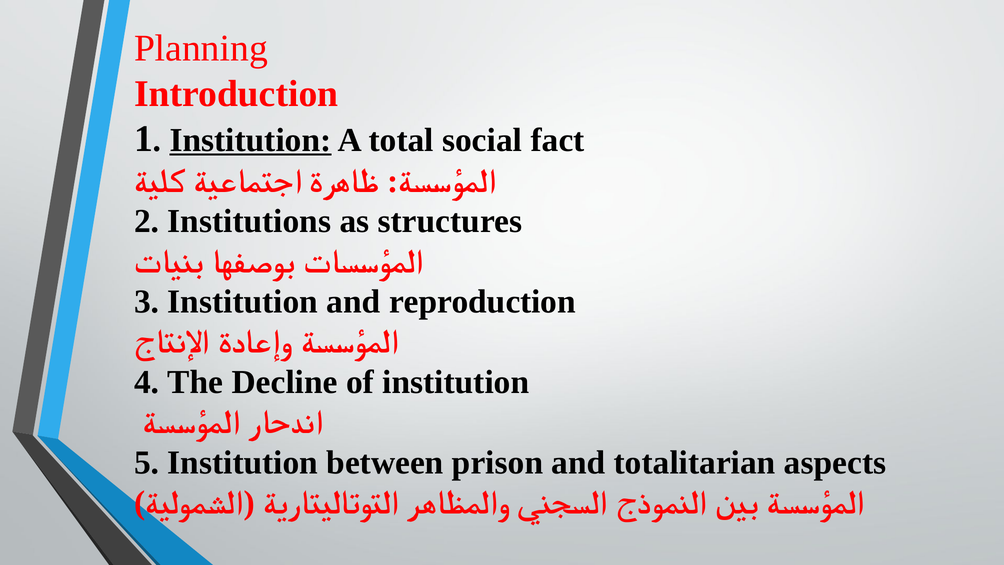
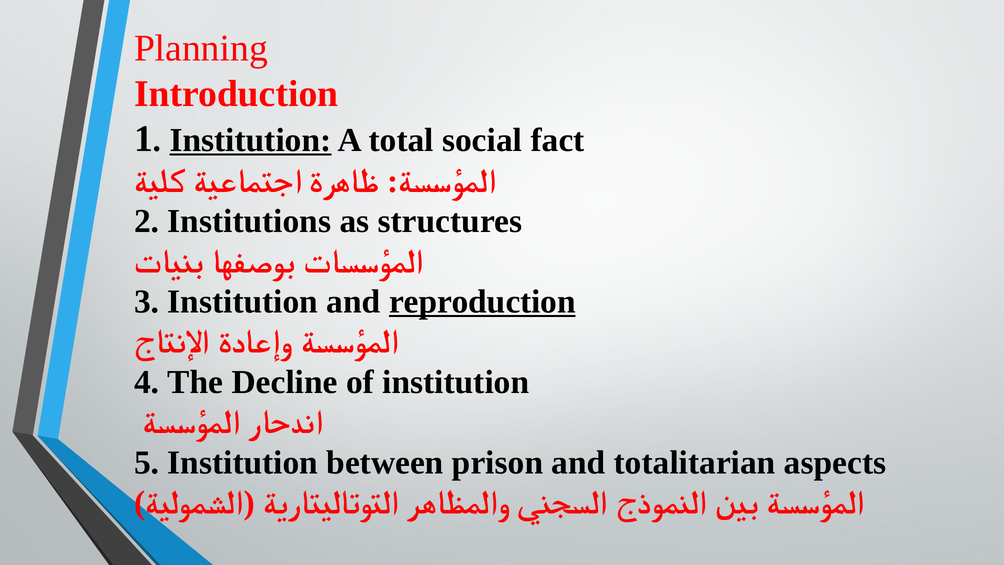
reproduction underline: none -> present
